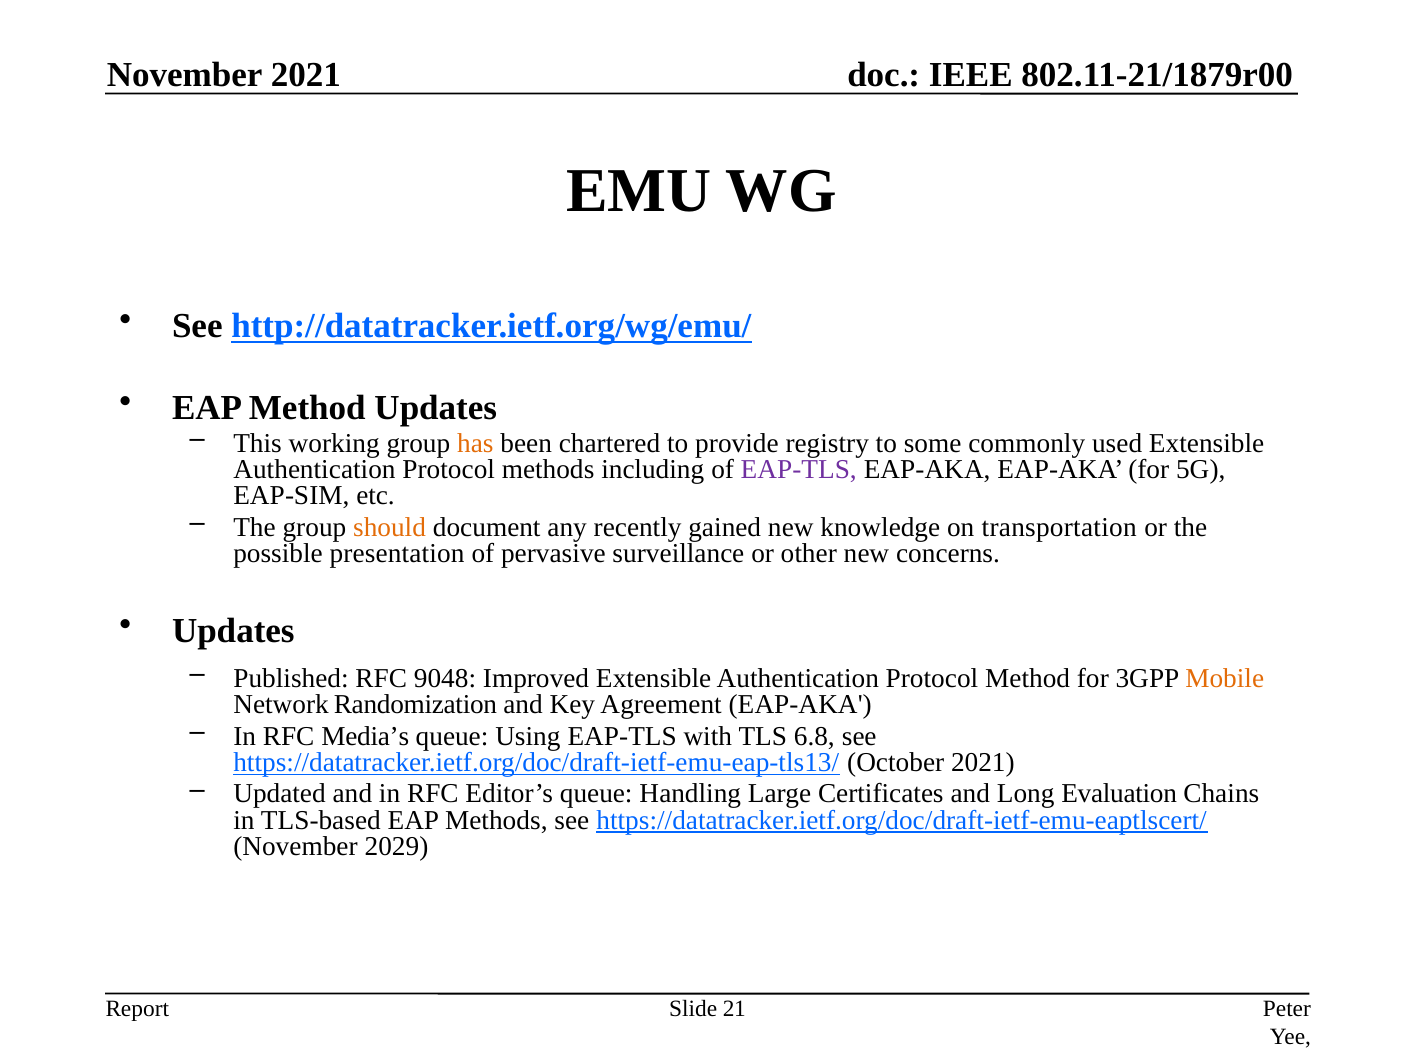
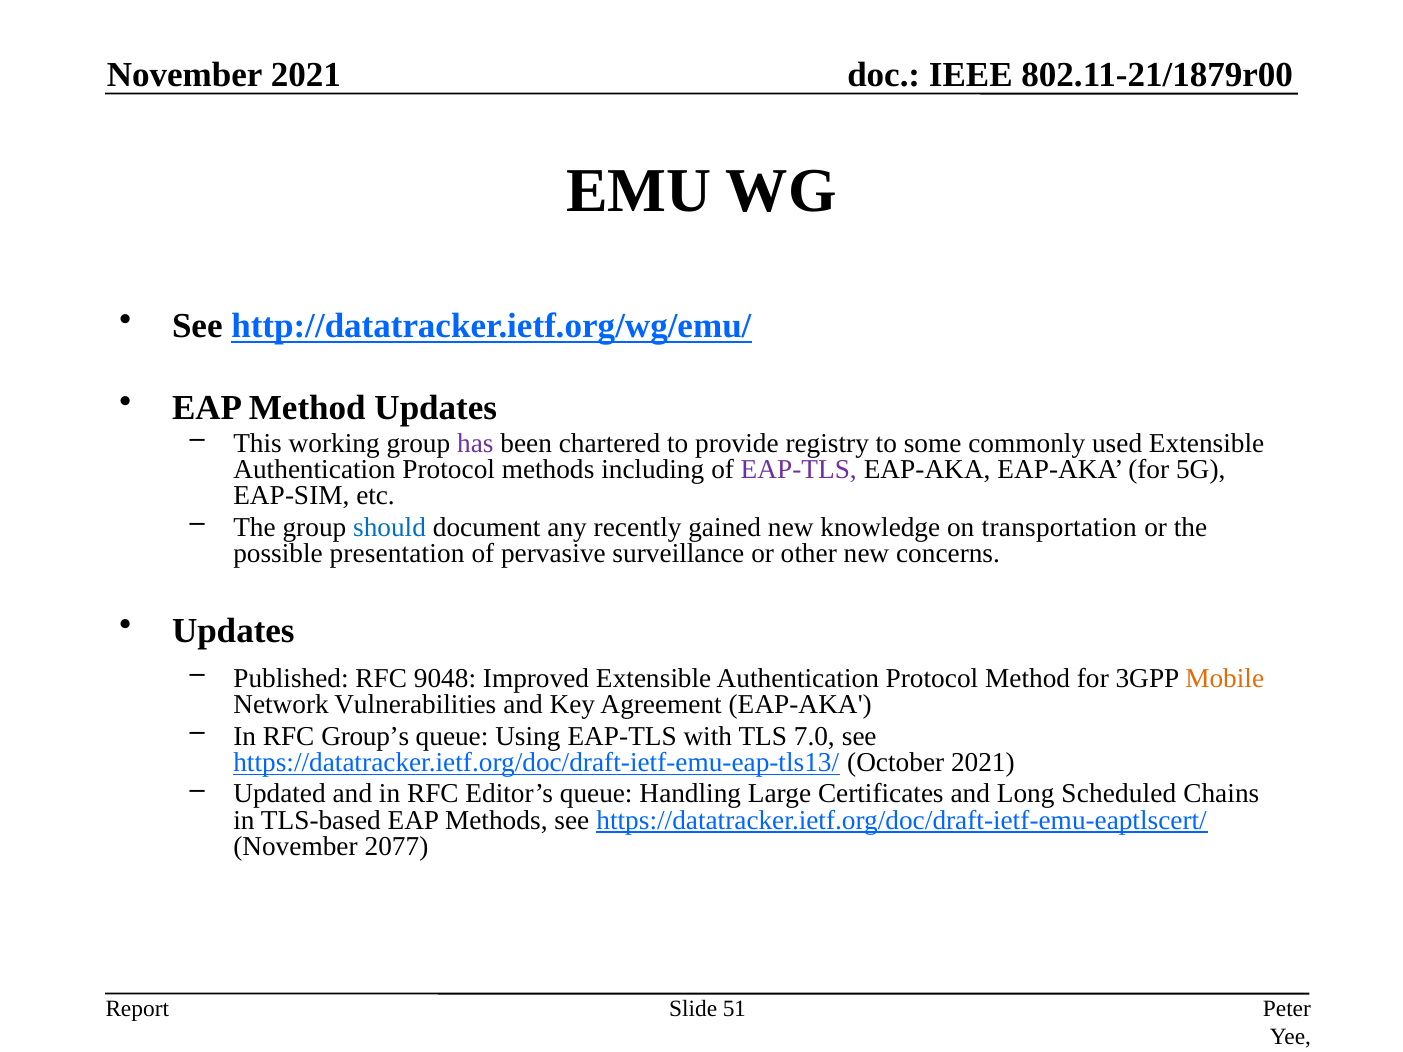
has colour: orange -> purple
should colour: orange -> blue
Randomization: Randomization -> Vulnerabilities
Media’s: Media’s -> Group’s
6.8: 6.8 -> 7.0
Evaluation: Evaluation -> Scheduled
2029: 2029 -> 2077
21: 21 -> 51
